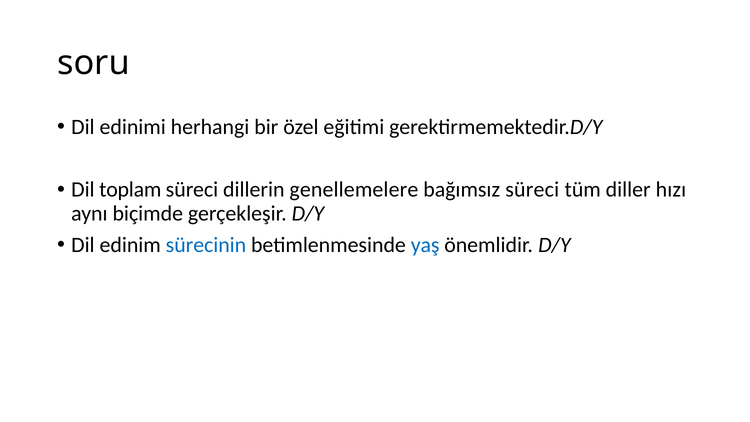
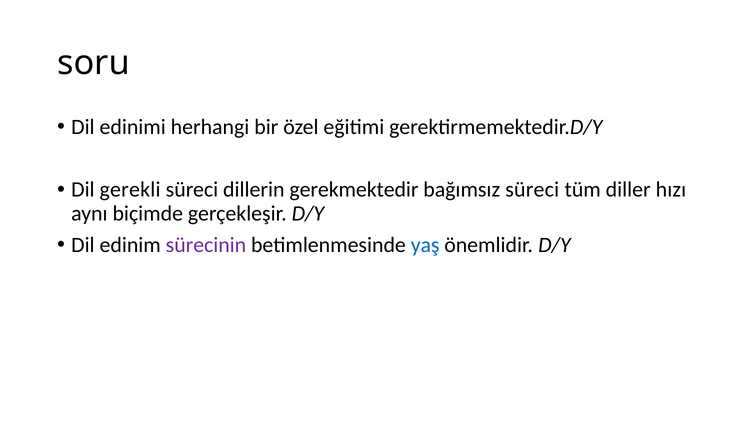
toplam: toplam -> gerekli
genellemelere: genellemelere -> gerekmektedir
sürecinin colour: blue -> purple
